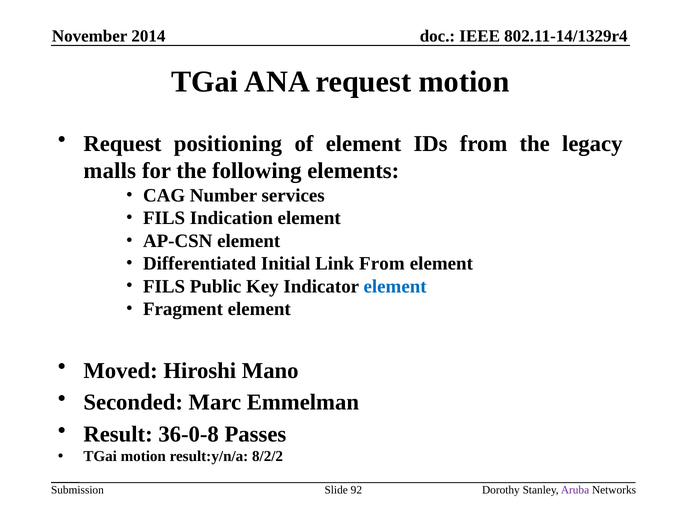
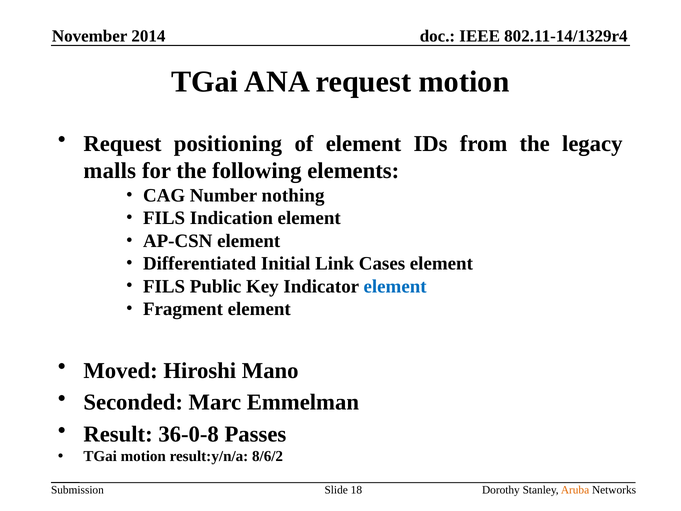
services: services -> nothing
Link From: From -> Cases
8/2/2: 8/2/2 -> 8/6/2
92: 92 -> 18
Aruba colour: purple -> orange
